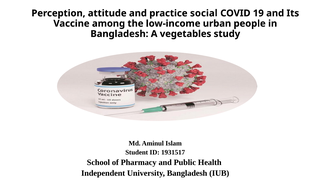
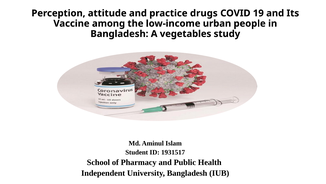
social: social -> drugs
